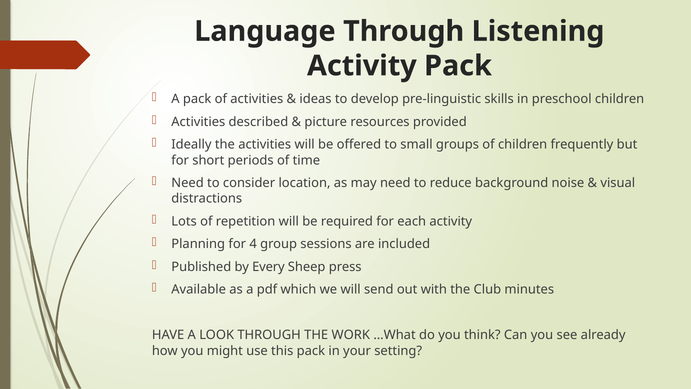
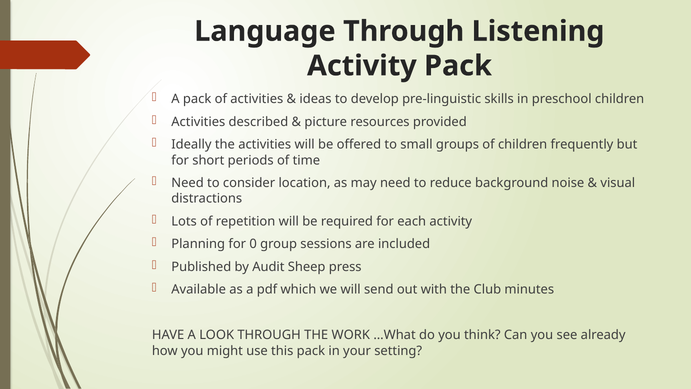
4: 4 -> 0
Every: Every -> Audit
